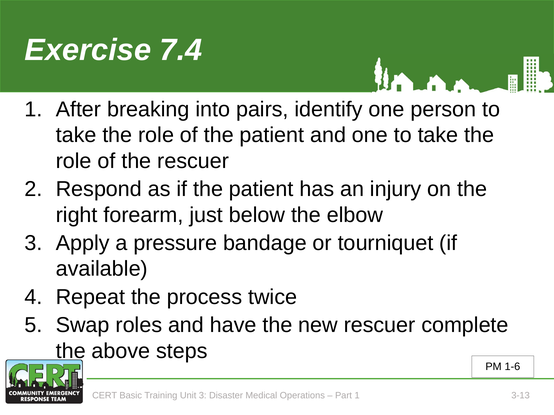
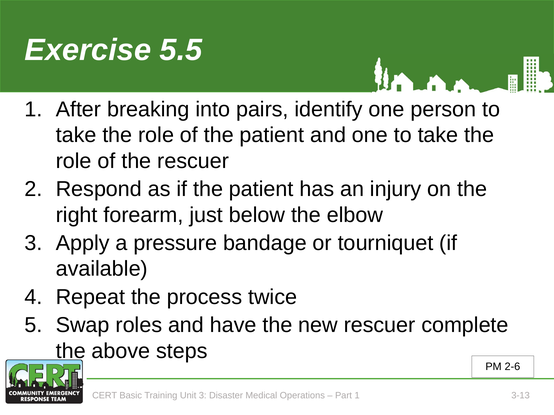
7.4: 7.4 -> 5.5
1-6: 1-6 -> 2-6
